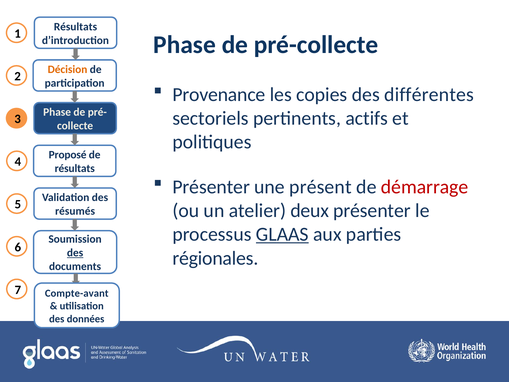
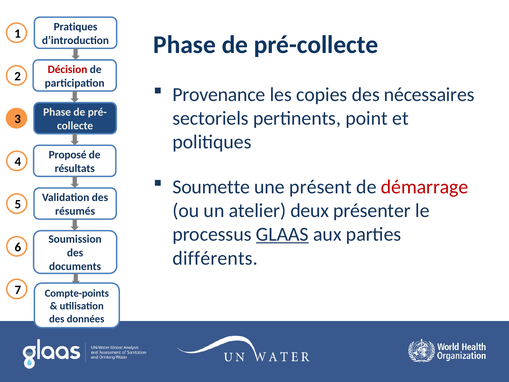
Résultats at (75, 27): Résultats -> Pratiques
Décision colour: orange -> red
différentes: différentes -> nécessaires
actifs: actifs -> point
Présenter at (211, 187): Présenter -> Soumette
des at (75, 253) underline: present -> none
régionales: régionales -> différents
Compte-avant: Compte-avant -> Compte-points
